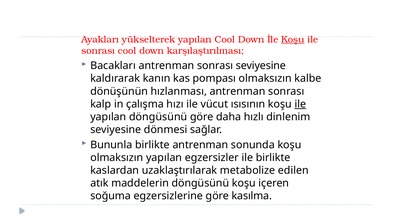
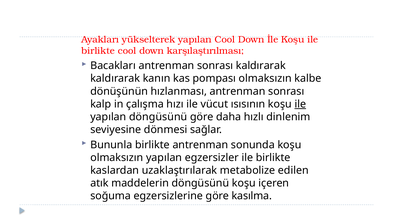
Koşu at (293, 39) underline: present -> none
sonrası at (98, 51): sonrası -> birlikte
sonrası seviyesine: seviyesine -> kaldırarak
